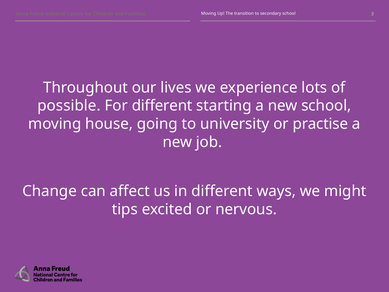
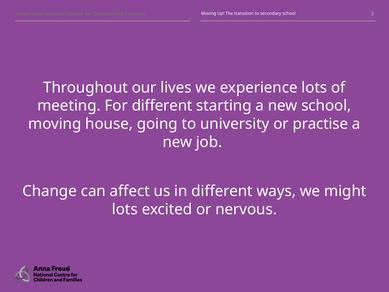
possible: possible -> meeting
tips at (125, 209): tips -> lots
